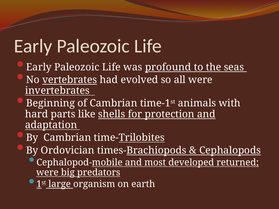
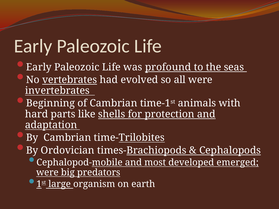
returned: returned -> emerged
